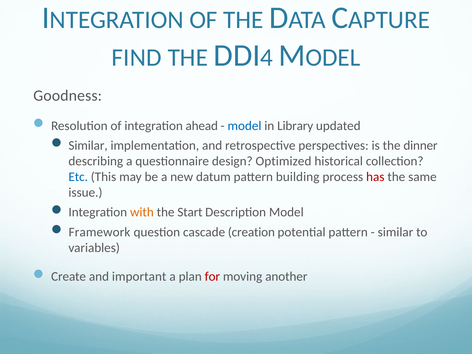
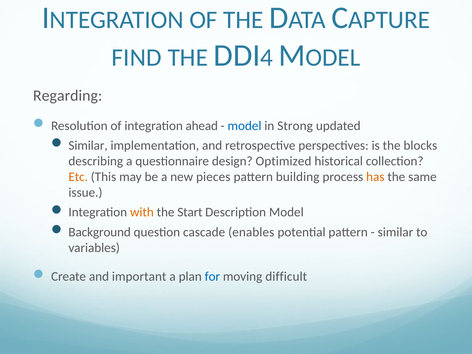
Goodness: Goodness -> Regarding
Library: Library -> Strong
dinner: dinner -> blocks
Etc colour: blue -> orange
datum: datum -> pieces
has colour: red -> orange
Framework: Framework -> Background
creation: creation -> enables
for colour: red -> blue
another: another -> difficult
